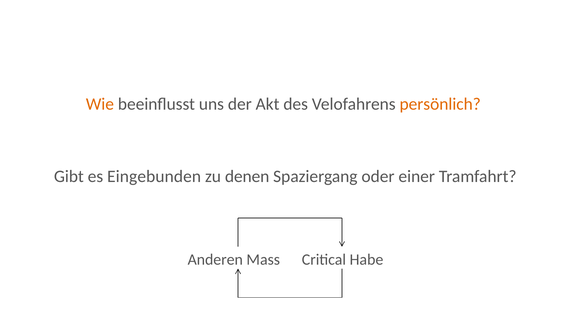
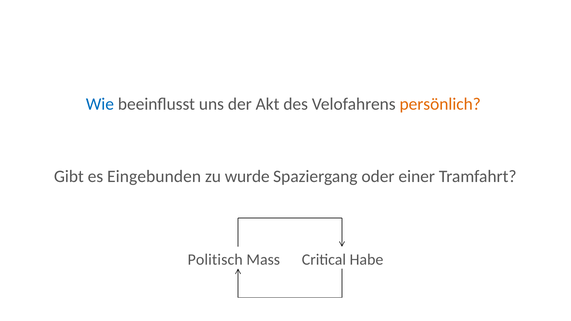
Wie colour: orange -> blue
denen: denen -> wurde
Anderen: Anderen -> Politisch
